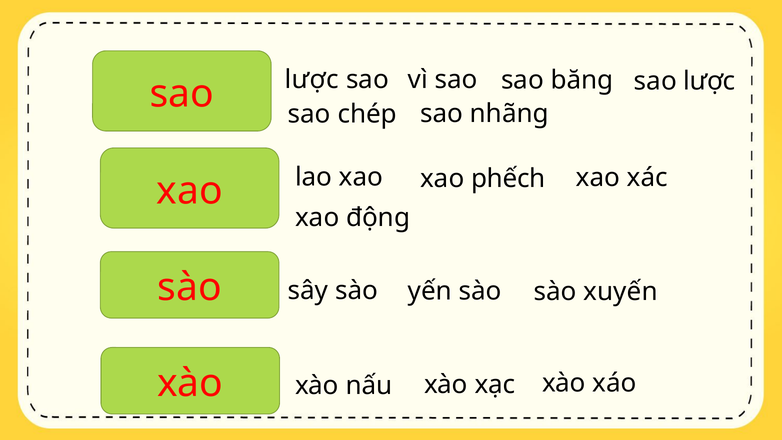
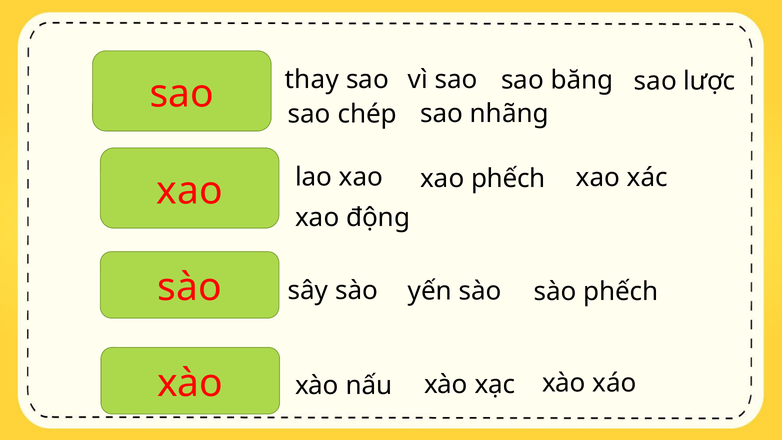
lược at (312, 80): lược -> thay
sào xuyến: xuyến -> phếch
